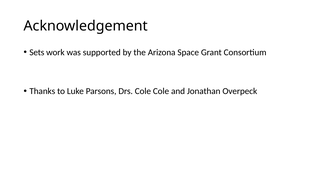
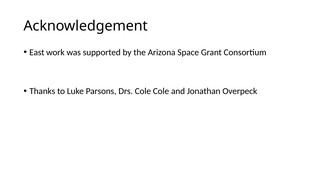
Sets: Sets -> East
